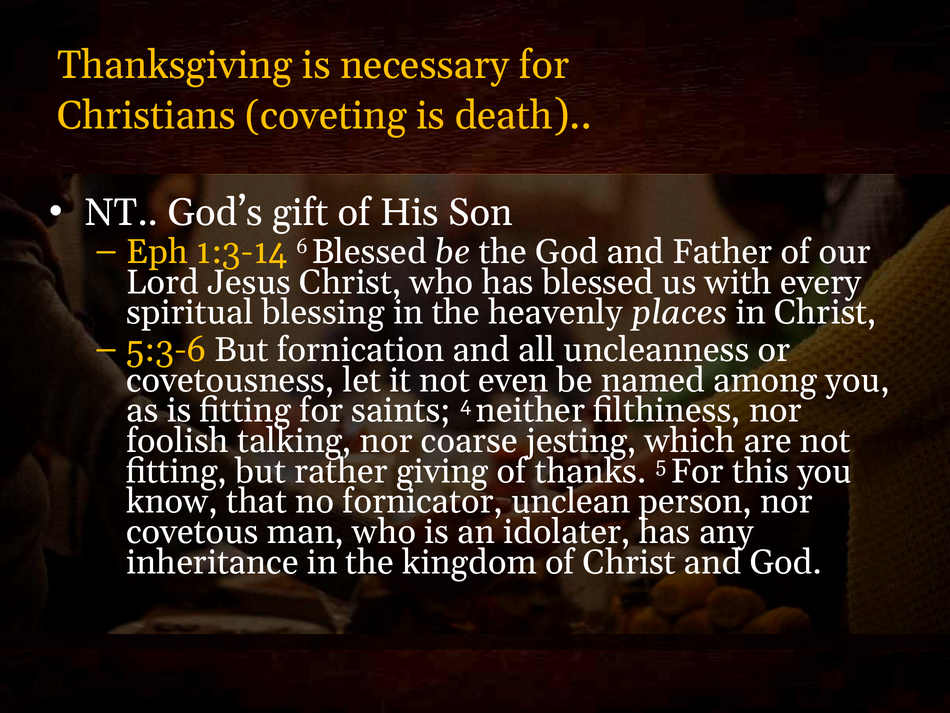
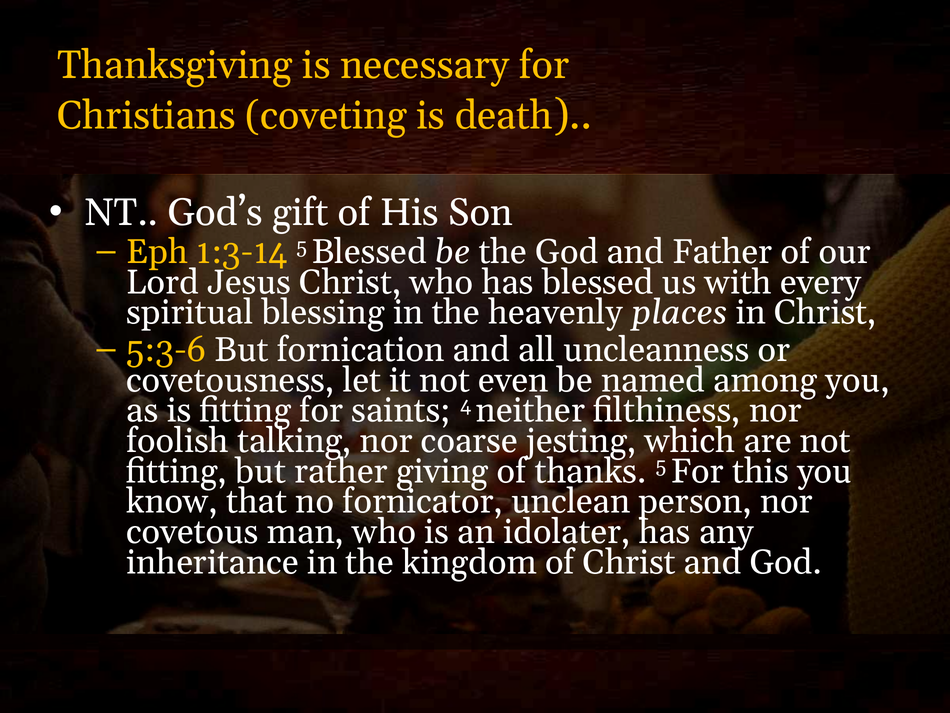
1:3-14 6: 6 -> 5
